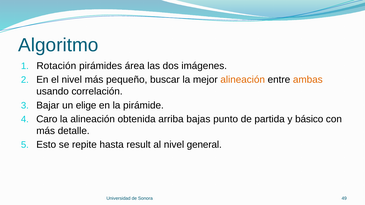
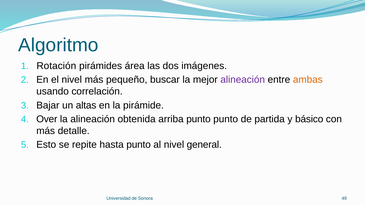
alineación at (243, 80) colour: orange -> purple
elige: elige -> altas
Caro: Caro -> Over
arriba bajas: bajas -> punto
hasta result: result -> punto
